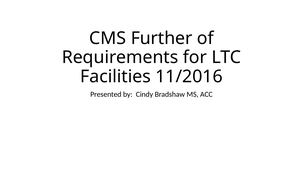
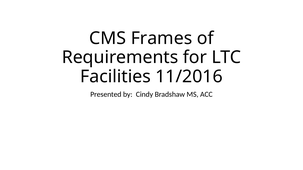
Further: Further -> Frames
